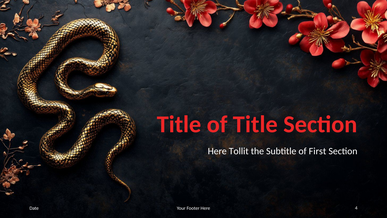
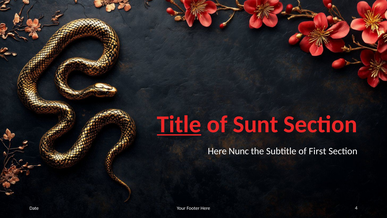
Title at (179, 124) underline: none -> present
of Title: Title -> Sunt
Tollit: Tollit -> Nunc
